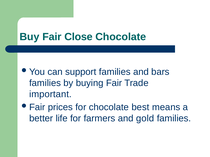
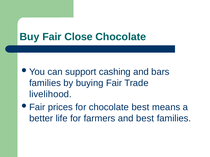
support families: families -> cashing
important: important -> livelihood
and gold: gold -> best
